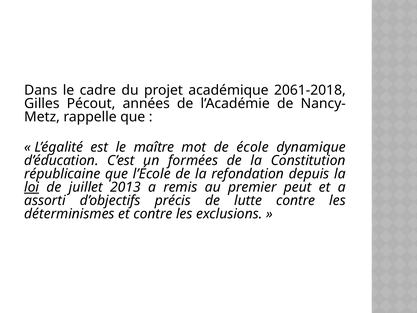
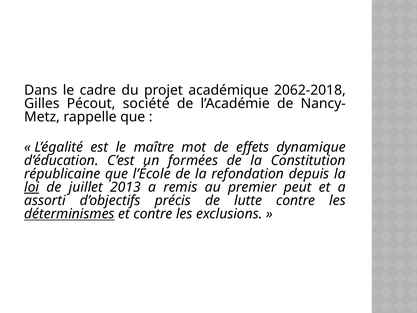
2061-2018: 2061-2018 -> 2062-2018
années: années -> société
école: école -> effets
déterminismes underline: none -> present
